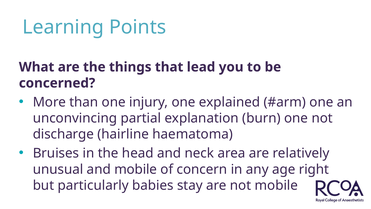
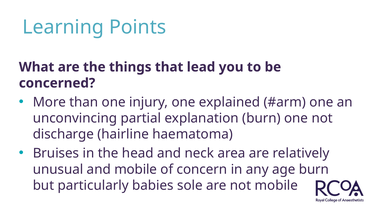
age right: right -> burn
stay: stay -> sole
